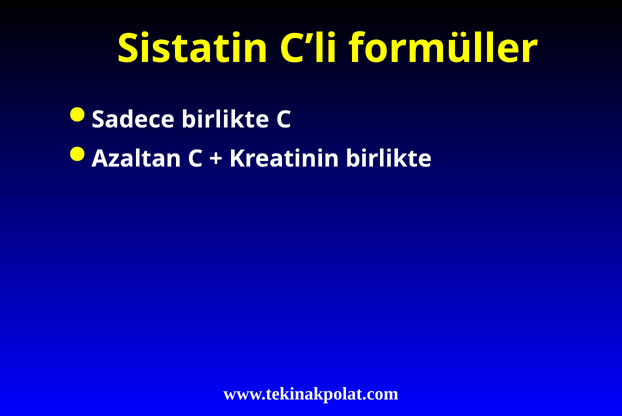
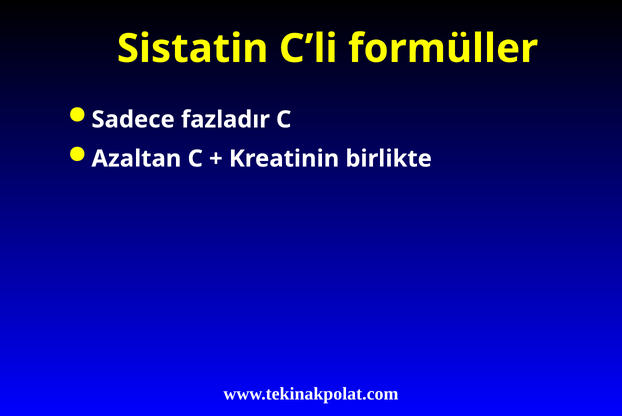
Sadece birlikte: birlikte -> fazladır
